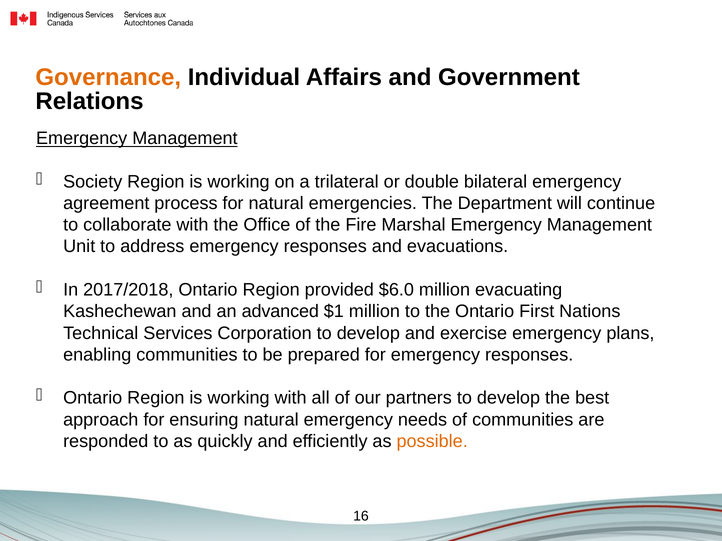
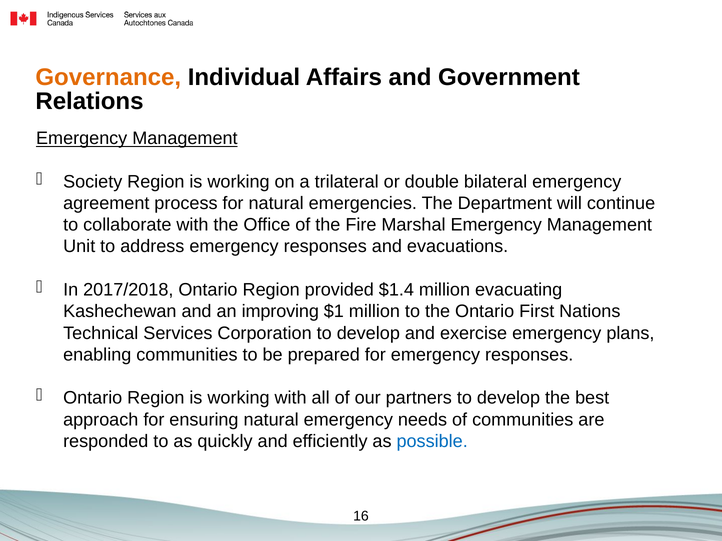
$6.0: $6.0 -> $1.4
advanced: advanced -> improving
possible colour: orange -> blue
